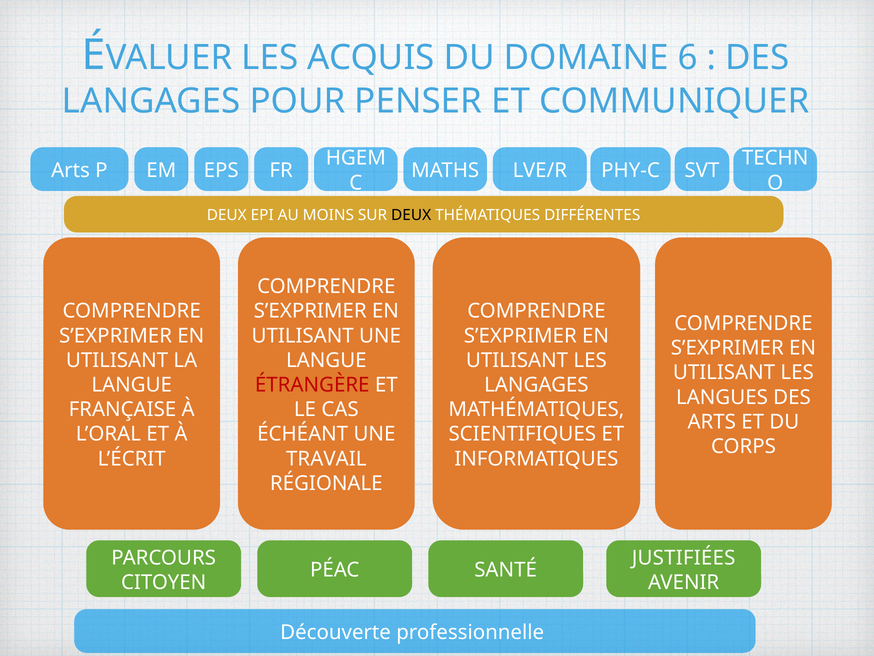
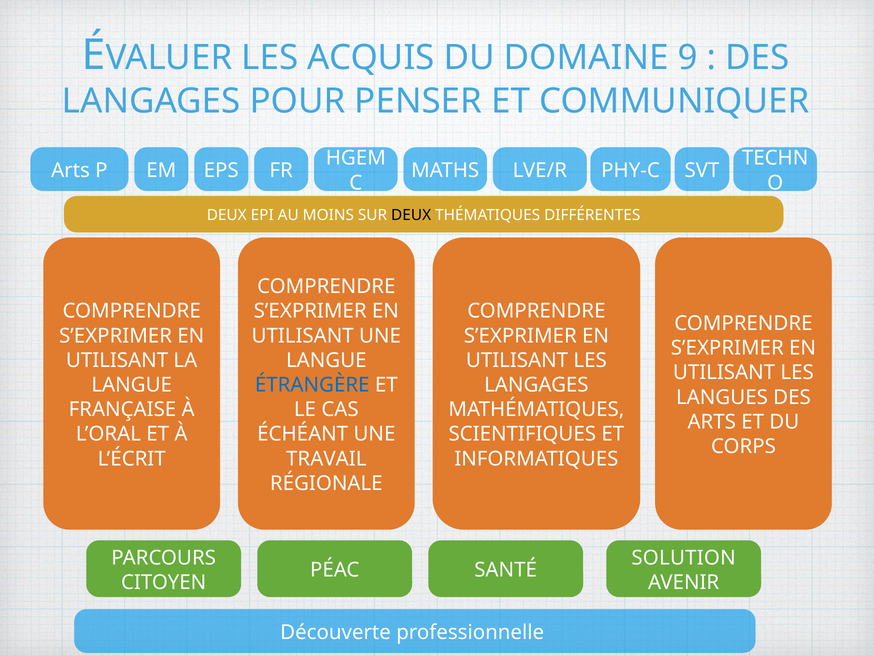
6: 6 -> 9
ÉTRANGÈRE colour: red -> blue
JUSTIFIÉES: JUSTIFIÉES -> SOLUTION
